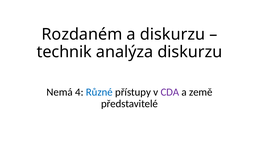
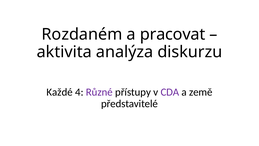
a diskurzu: diskurzu -> pracovat
technik: technik -> aktivita
Nemá: Nemá -> Každé
Různé colour: blue -> purple
